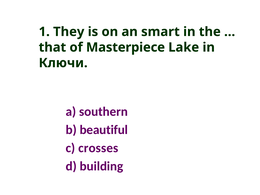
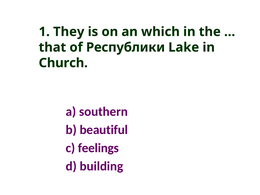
smart: smart -> which
Masterpiece: Masterpiece -> Республики
Ключи: Ключи -> Church
crosses: crosses -> feelings
